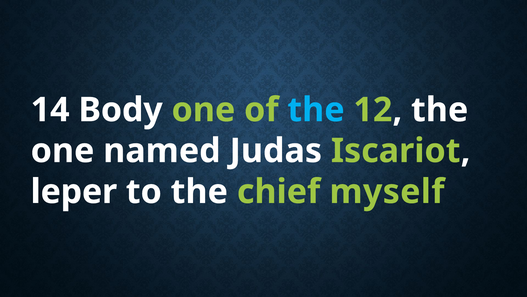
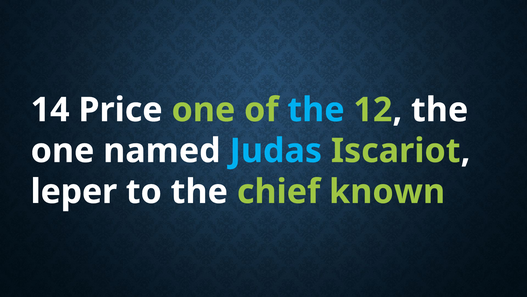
Body: Body -> Price
Judas colour: white -> light blue
myself: myself -> known
